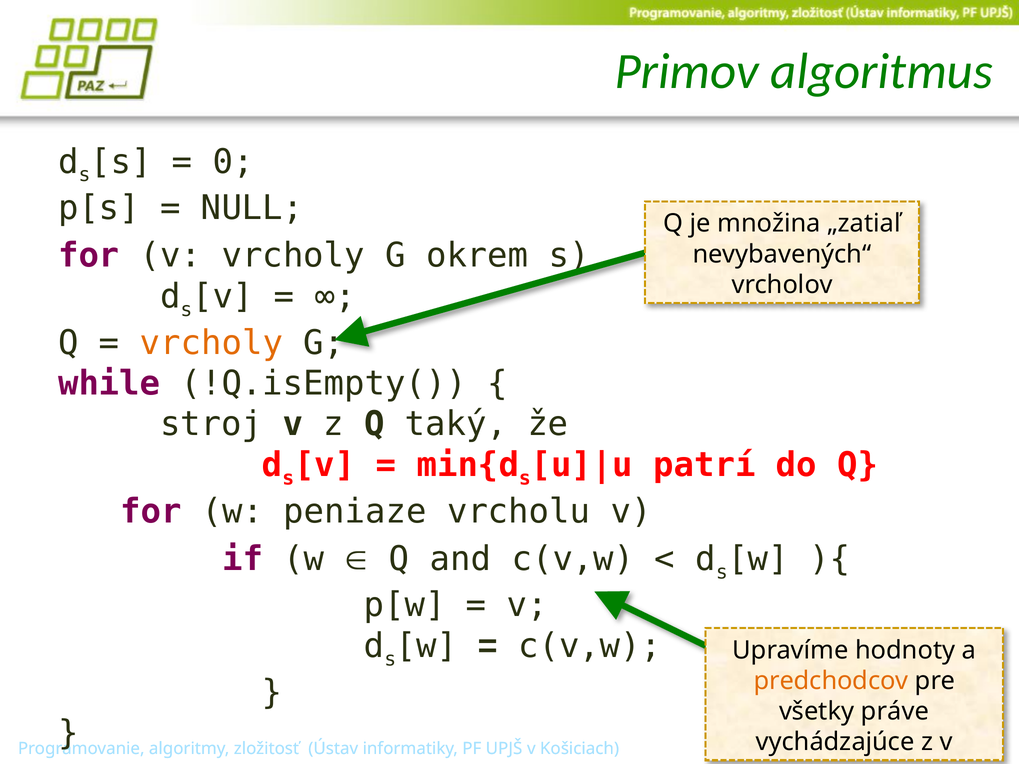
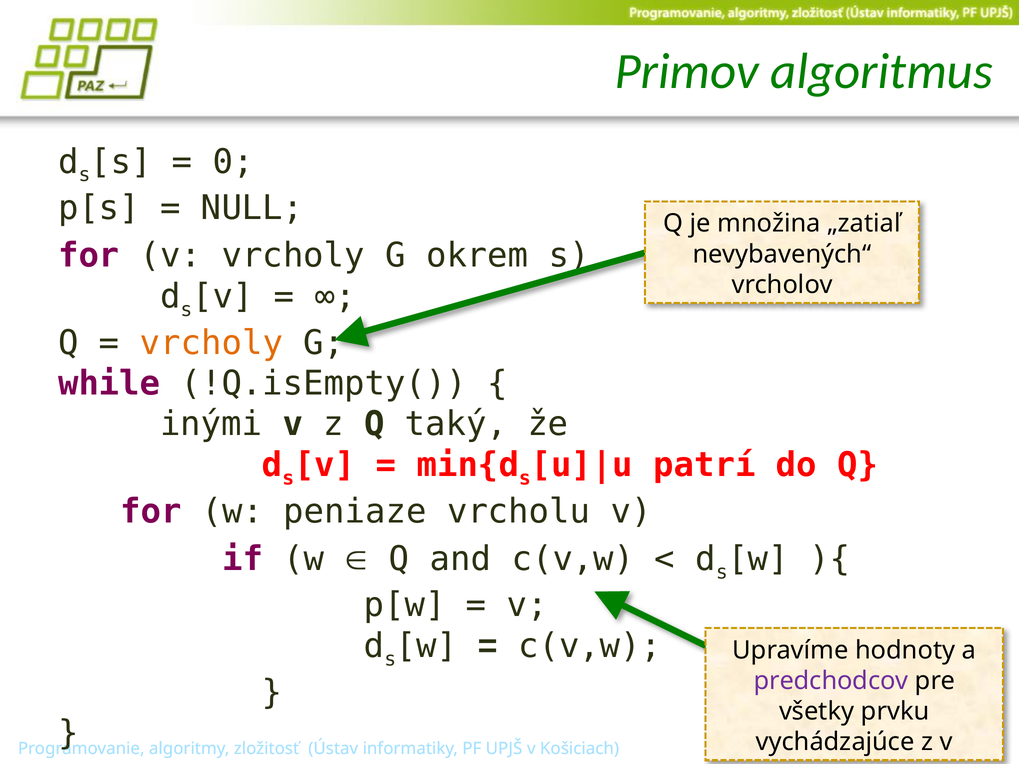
stroj: stroj -> inými
predchodcov colour: orange -> purple
práve: práve -> prvku
